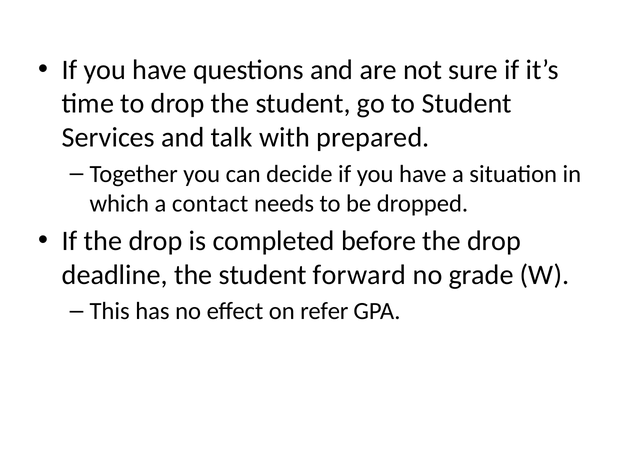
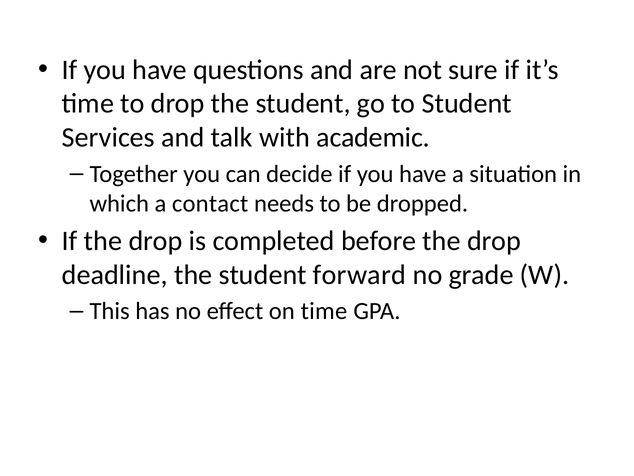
prepared: prepared -> academic
on refer: refer -> time
